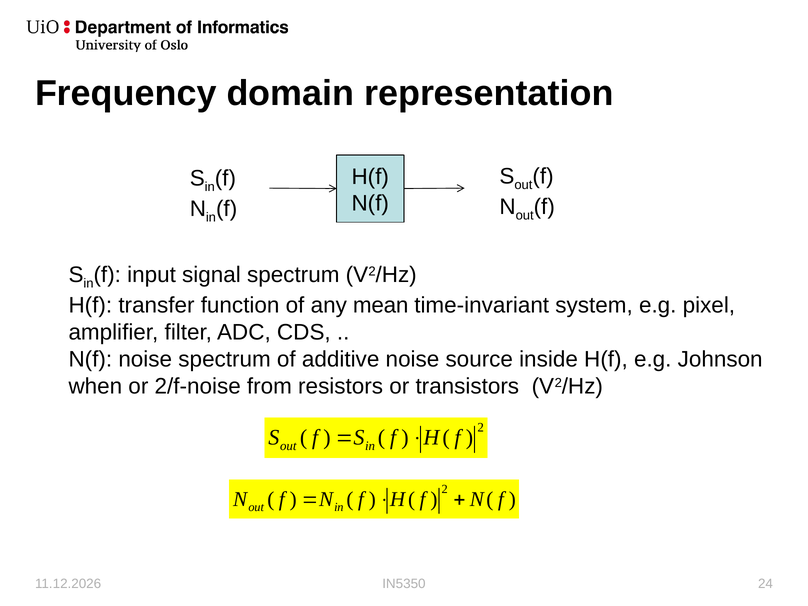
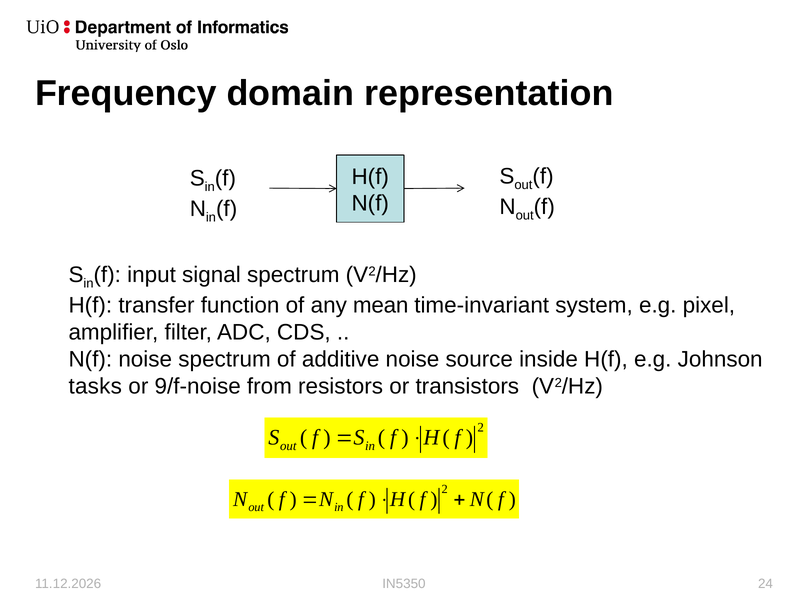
when: when -> tasks
2/f-noise: 2/f-noise -> 9/f-noise
